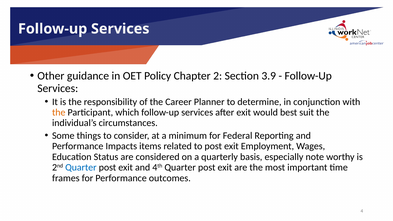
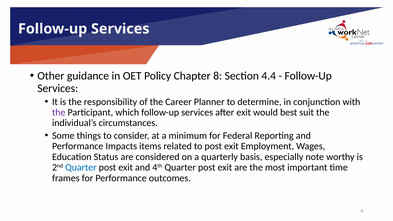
2: 2 -> 8
3.9: 3.9 -> 4.4
the at (59, 112) colour: orange -> purple
